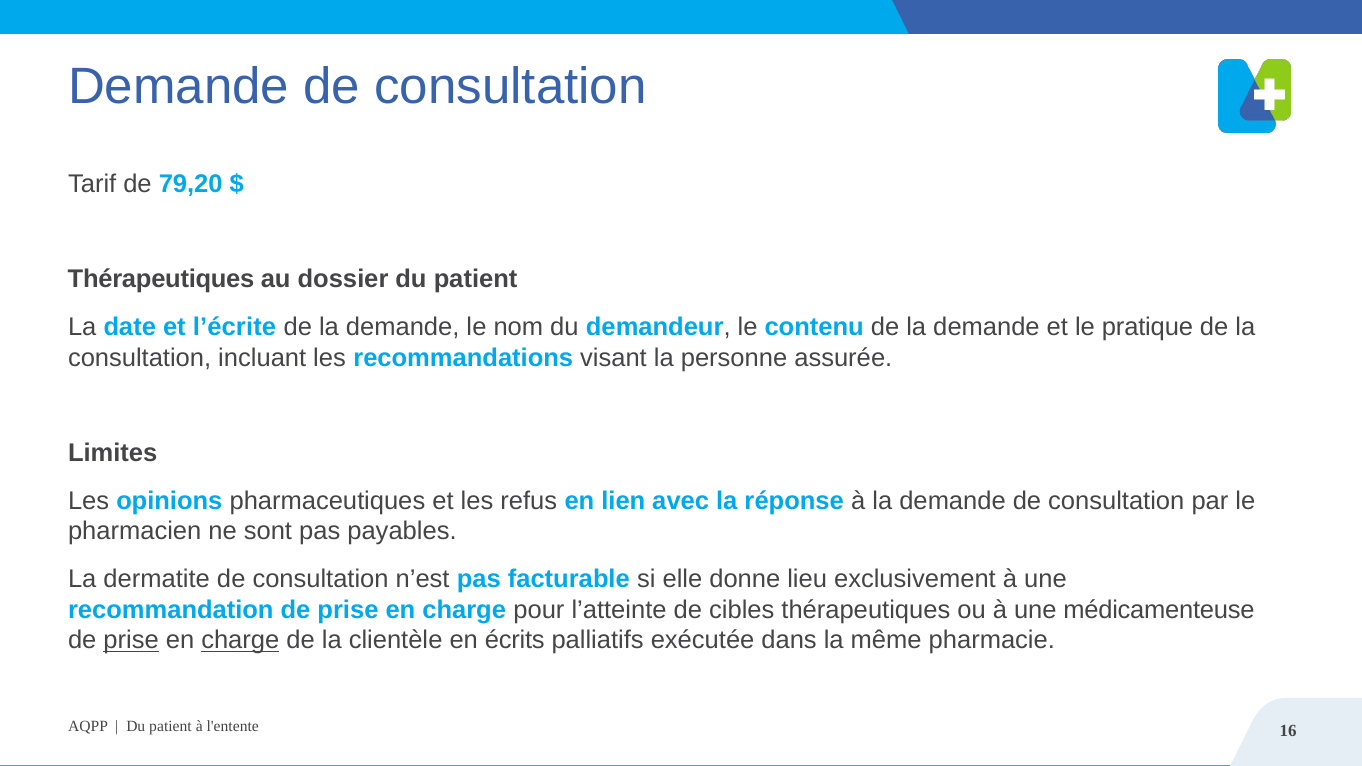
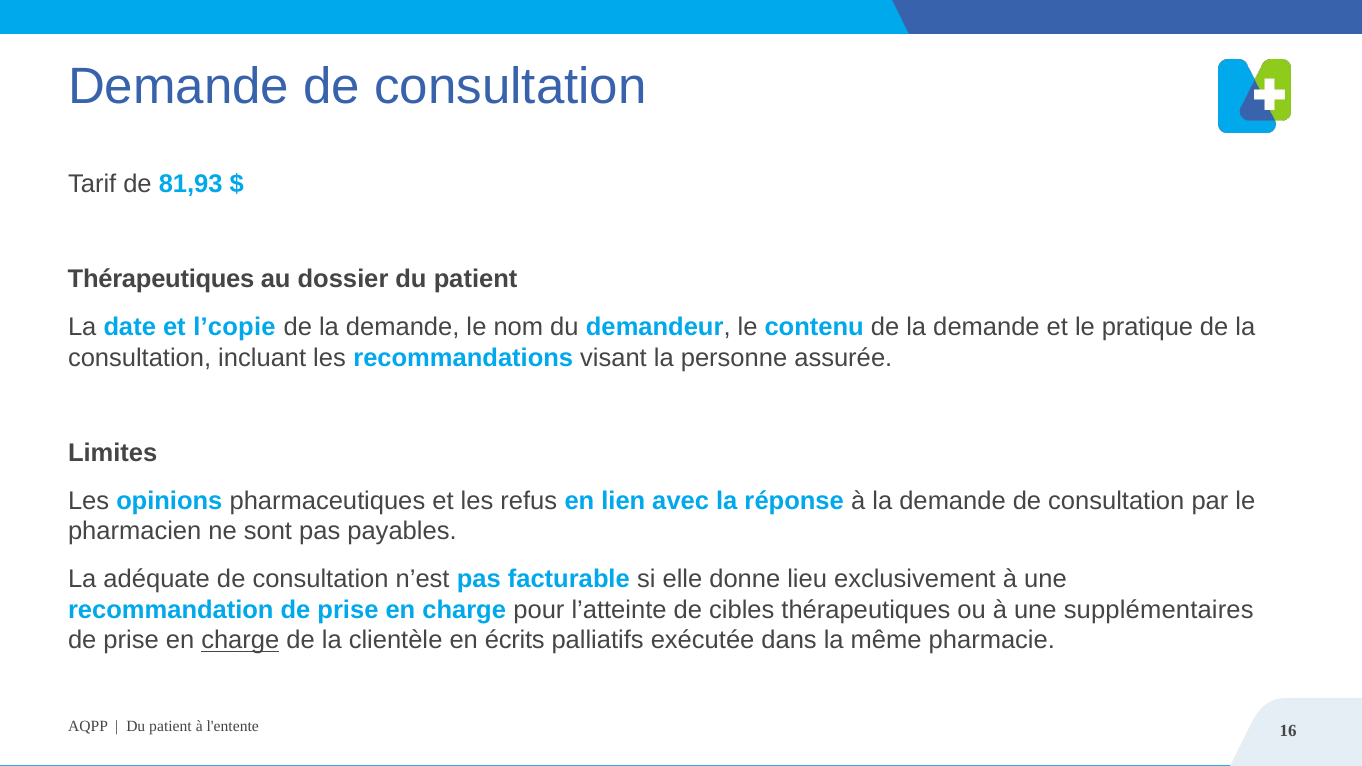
79,20: 79,20 -> 81,93
l’écrite: l’écrite -> l’copie
dermatite: dermatite -> adéquate
médicamenteuse: médicamenteuse -> supplémentaires
prise at (131, 640) underline: present -> none
